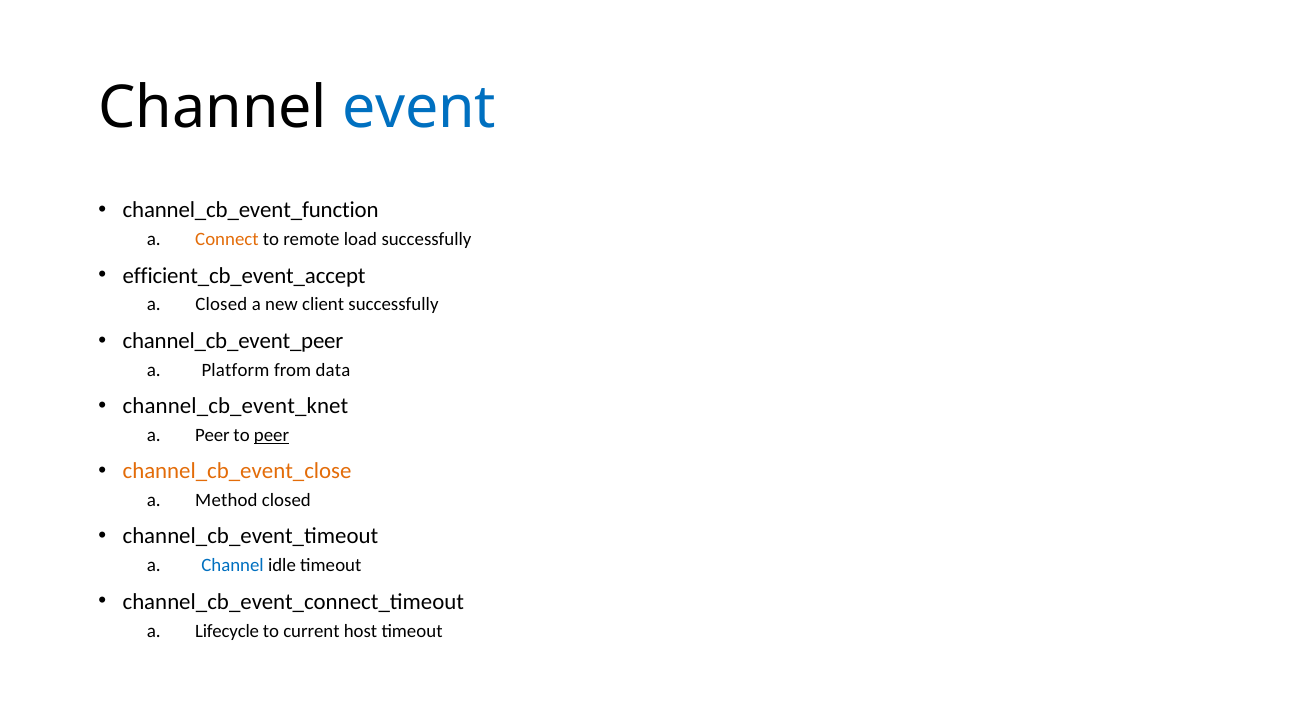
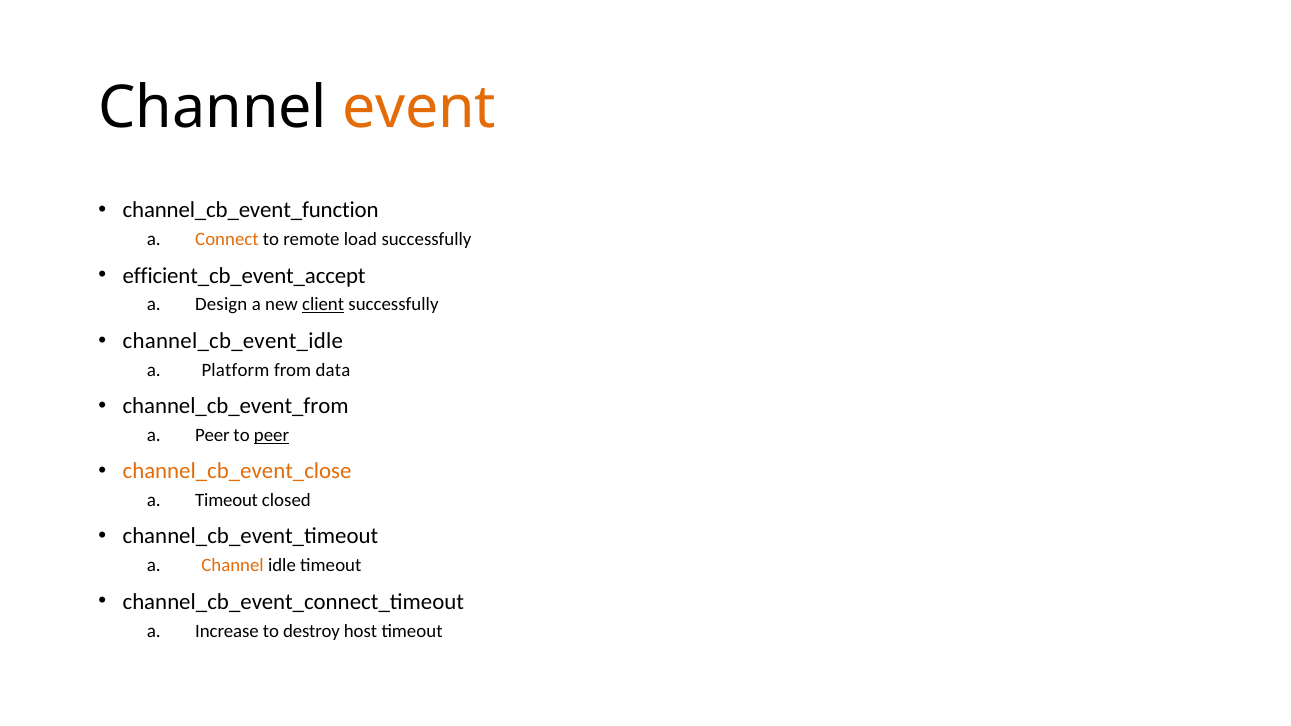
event colour: blue -> orange
a Closed: Closed -> Design
client underline: none -> present
channel_cb_event_peer: channel_cb_event_peer -> channel_cb_event_idle
channel_cb_event_knet: channel_cb_event_knet -> channel_cb_event_from
a Method: Method -> Timeout
Channel at (233, 566) colour: blue -> orange
Lifecycle: Lifecycle -> Increase
current: current -> destroy
